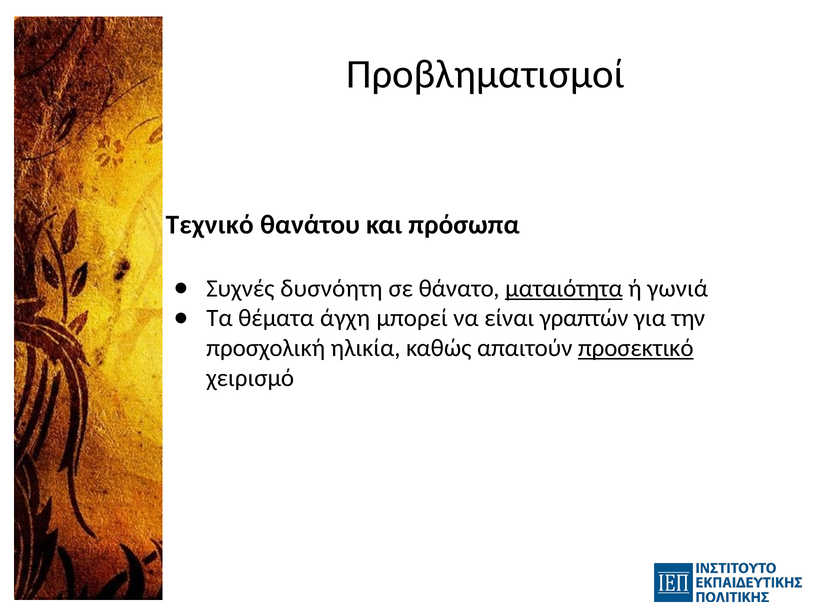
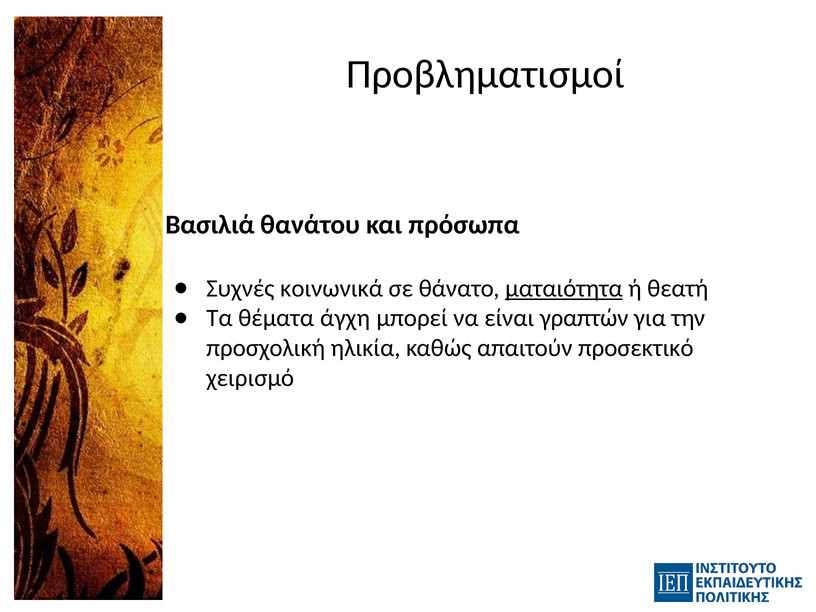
Τεχνικό: Τεχνικό -> Βασιλιά
δυσνόητη: δυσνόητη -> κοινωνικά
γωνιά: γωνιά -> θεατή
προσεκτικό underline: present -> none
